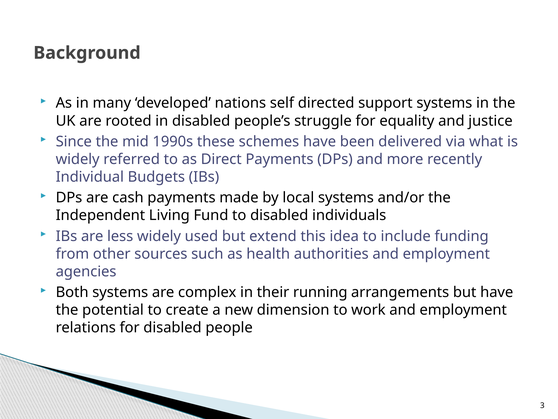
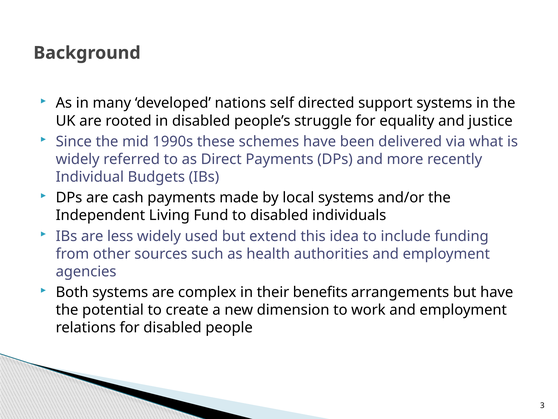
running: running -> benefits
